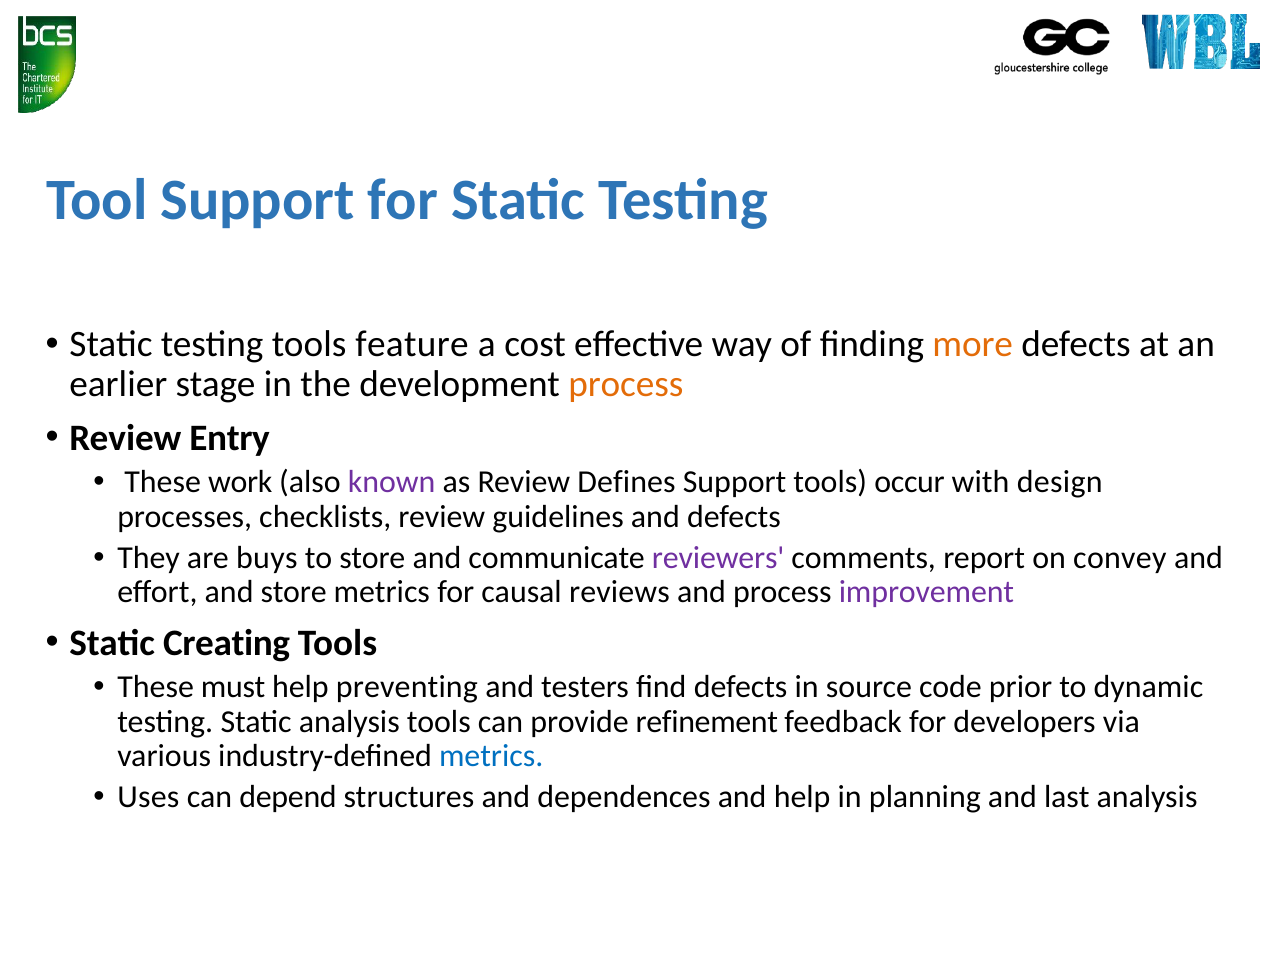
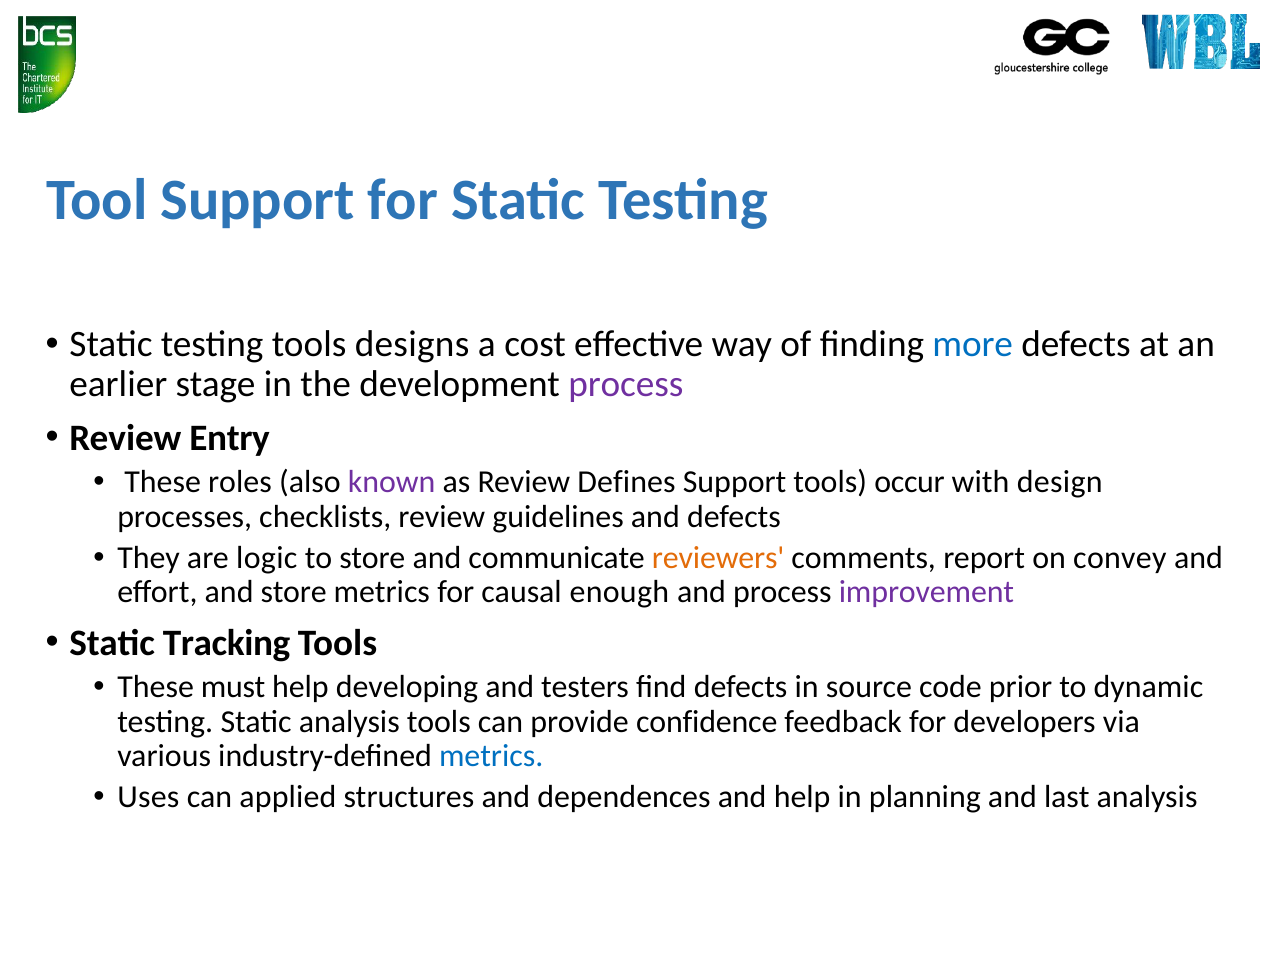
feature: feature -> designs
more colour: orange -> blue
process at (626, 384) colour: orange -> purple
work: work -> roles
buys: buys -> logic
reviewers colour: purple -> orange
reviews: reviews -> enough
Creating: Creating -> Tracking
preventing: preventing -> developing
refinement: refinement -> confidence
depend: depend -> applied
